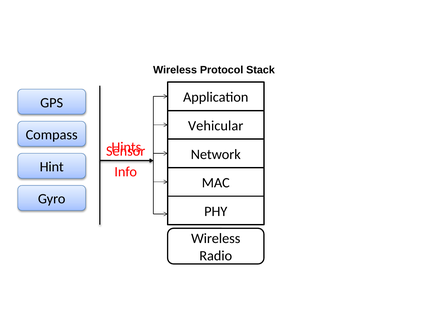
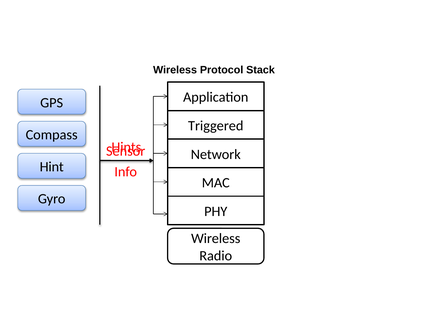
Vehicular: Vehicular -> Triggered
